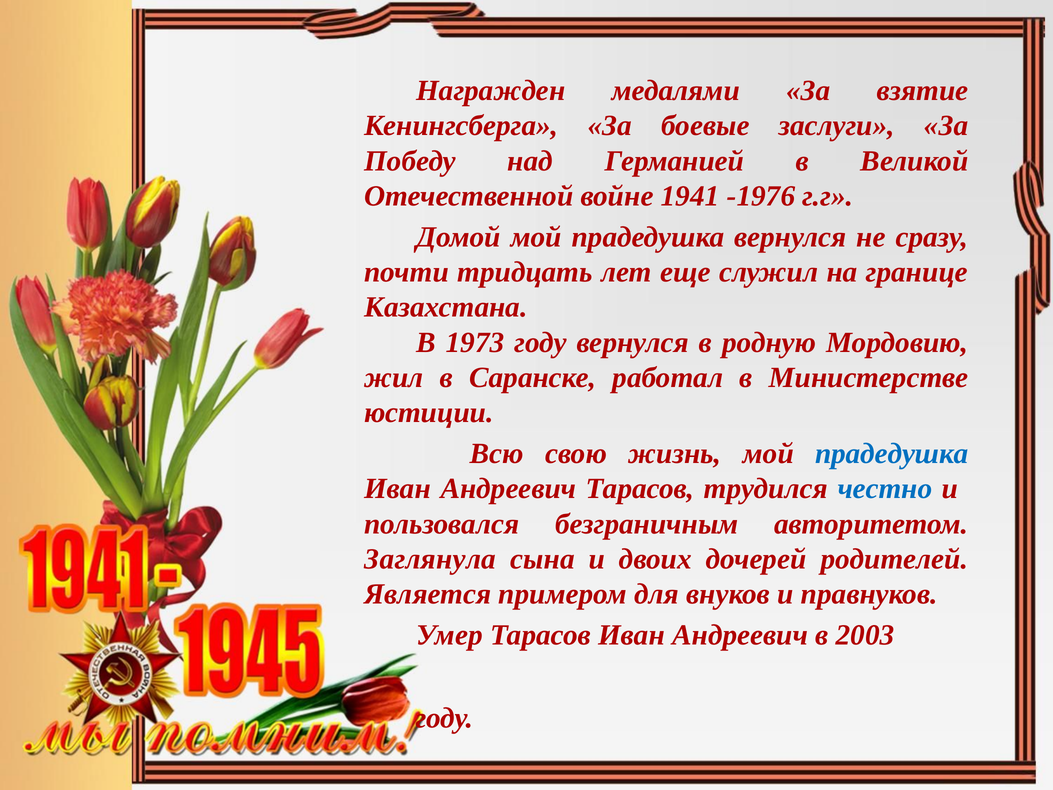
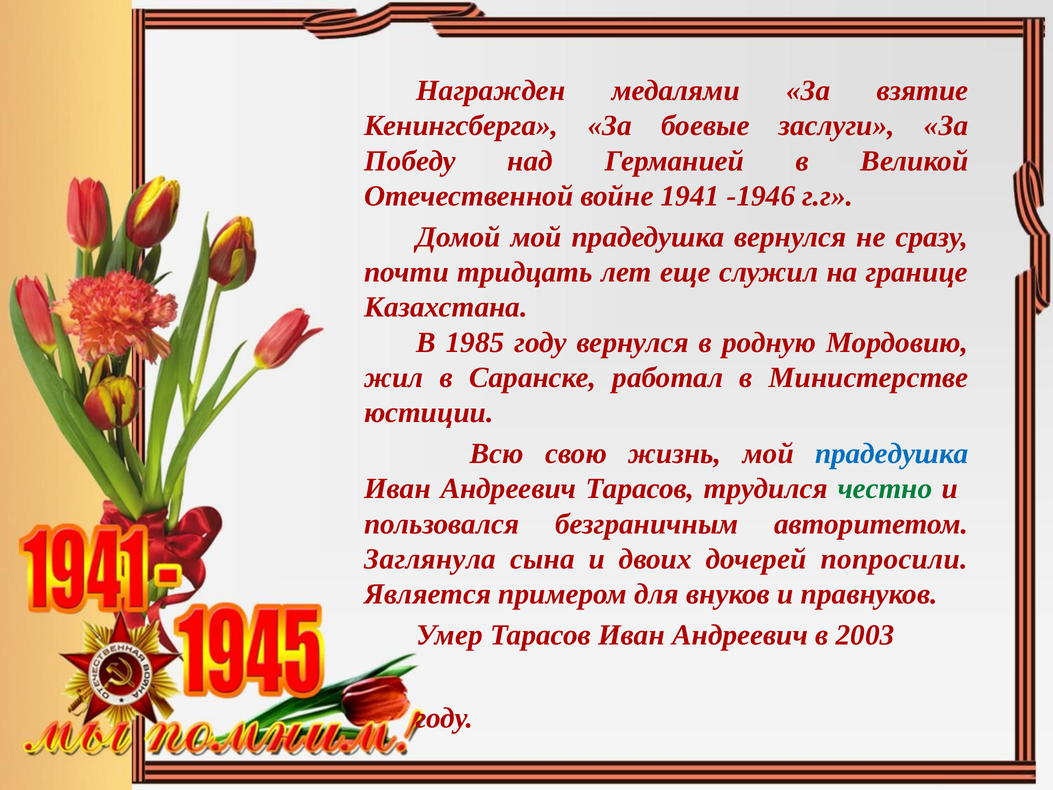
-1976: -1976 -> -1946
1973: 1973 -> 1985
честно colour: blue -> green
родителей: родителей -> попросили
